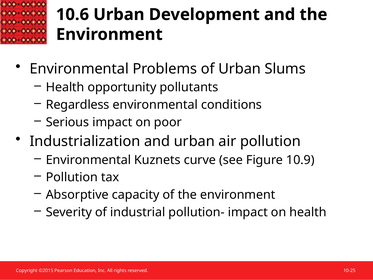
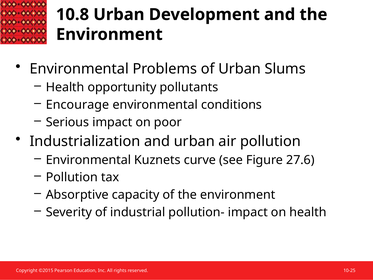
10.6: 10.6 -> 10.8
Regardless: Regardless -> Encourage
10.9: 10.9 -> 27.6
